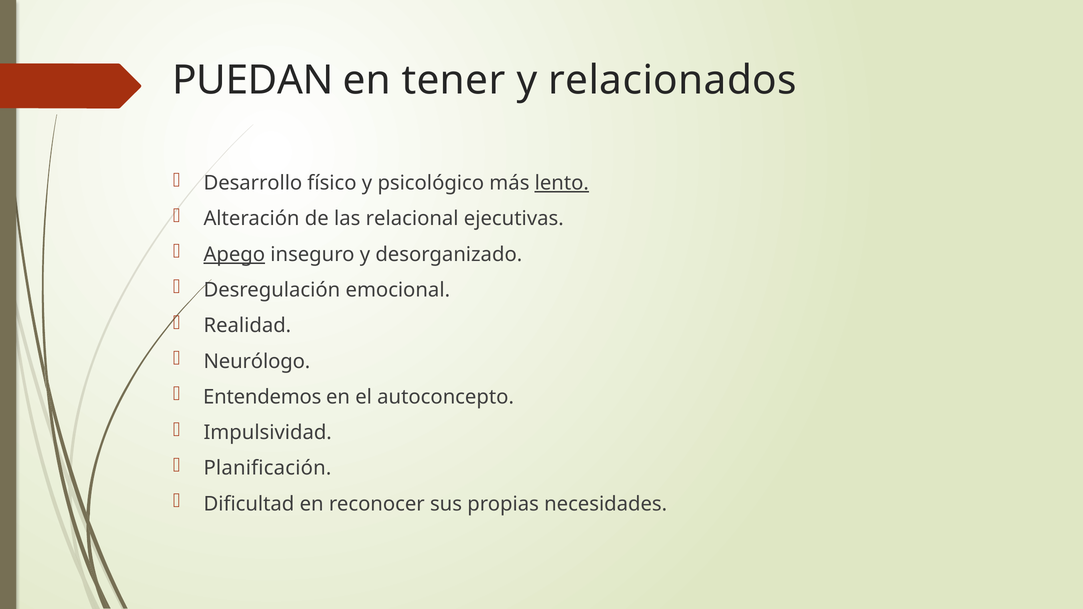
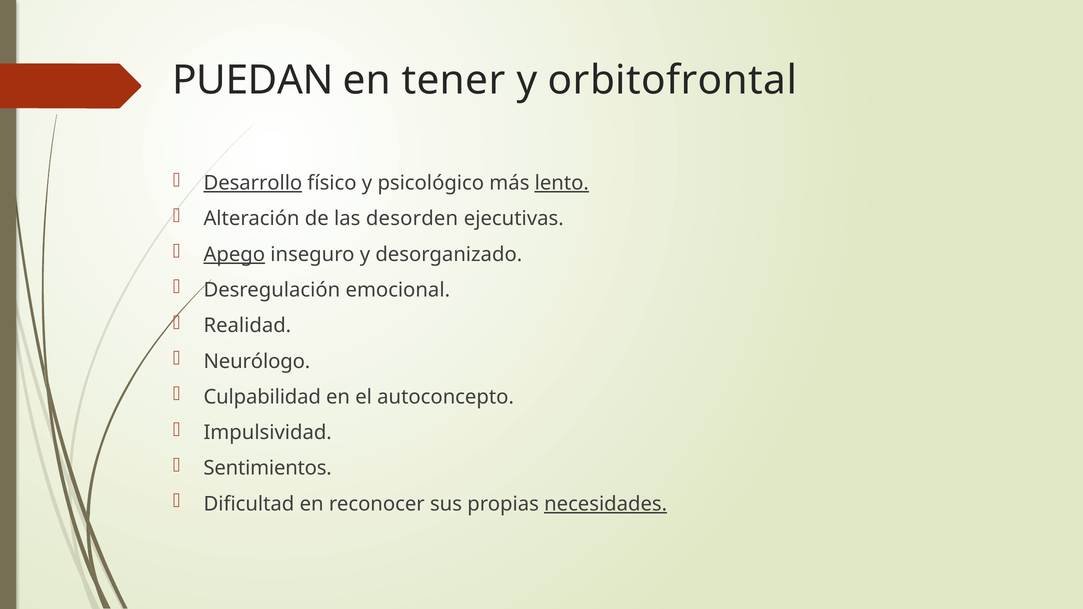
relacionados: relacionados -> orbitofrontal
Desarrollo underline: none -> present
relacional: relacional -> desorden
Entendemos: Entendemos -> Culpabilidad
Planificación: Planificación -> Sentimientos
necesidades underline: none -> present
